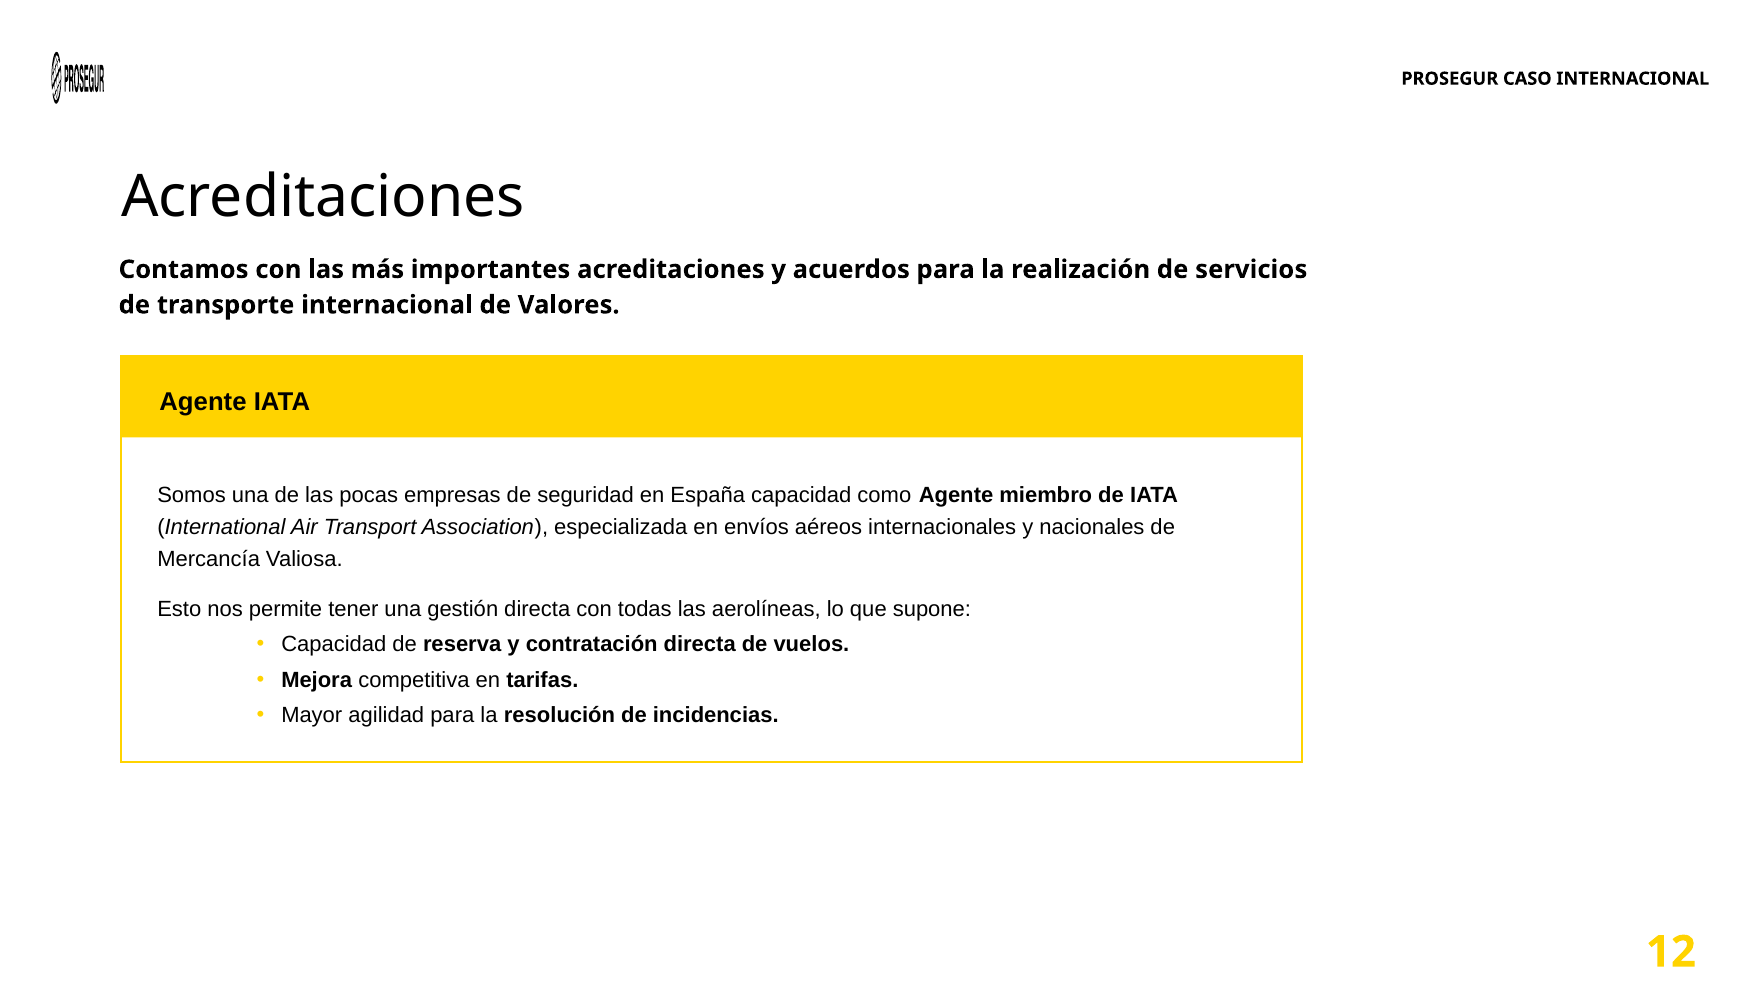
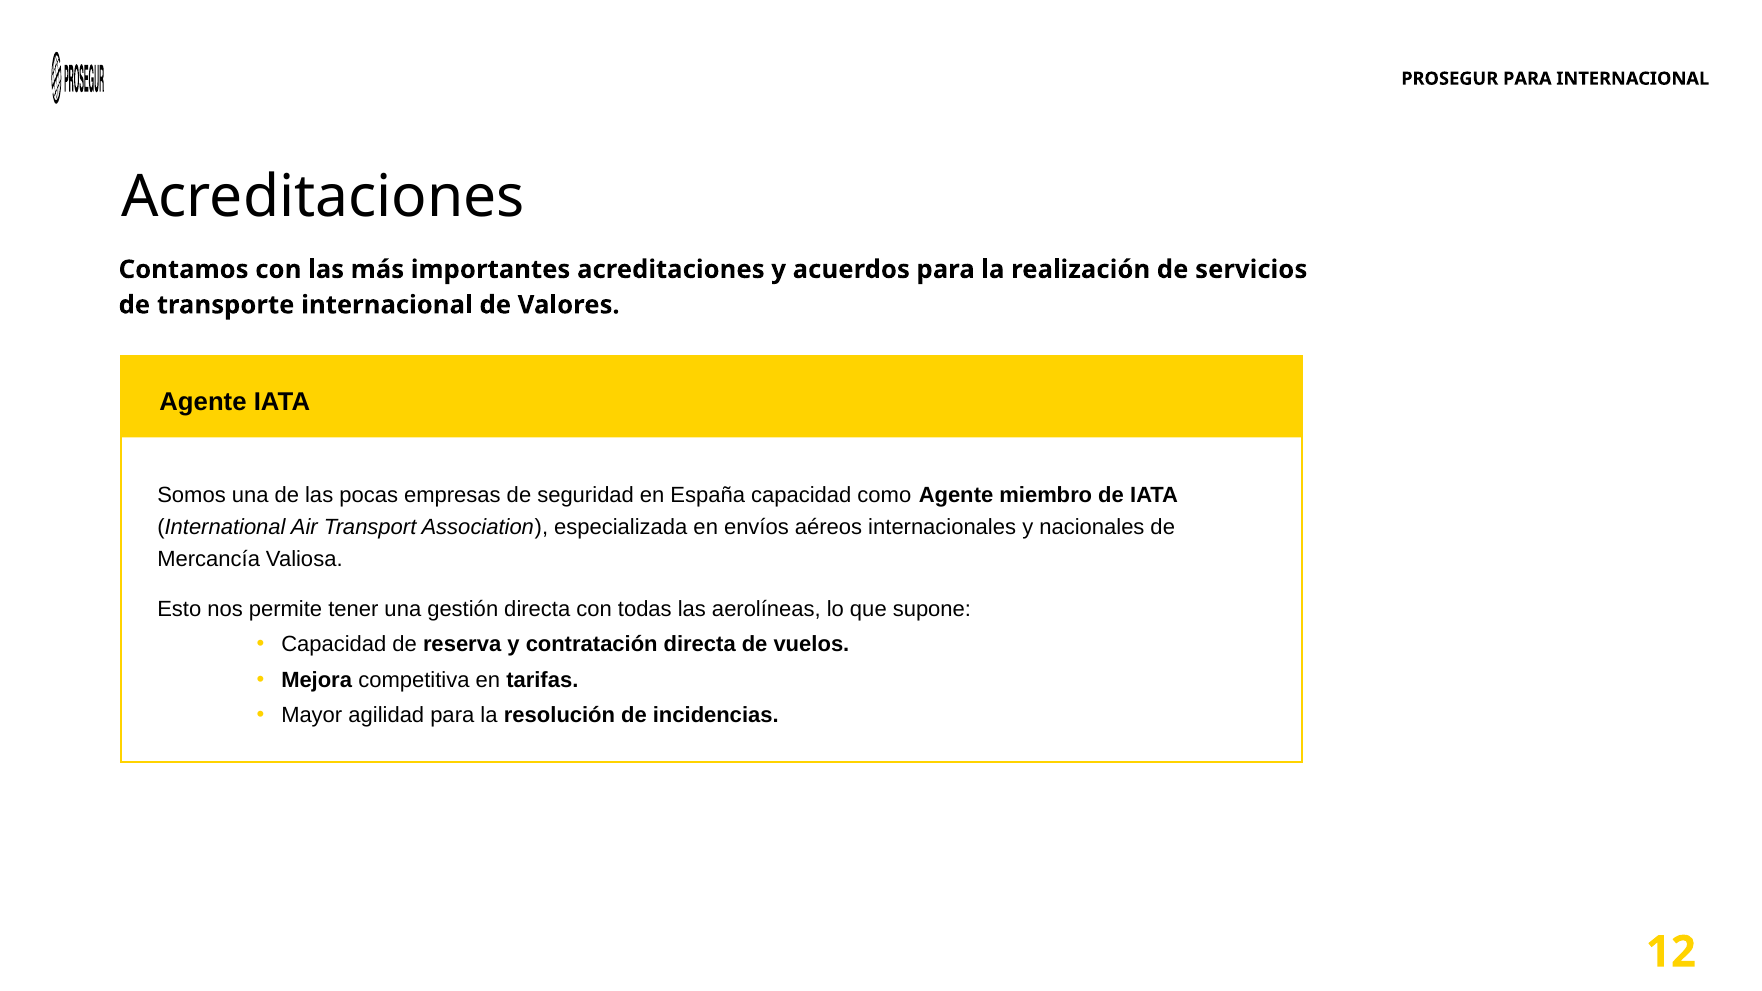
PROSEGUR CASO: CASO -> PARA
